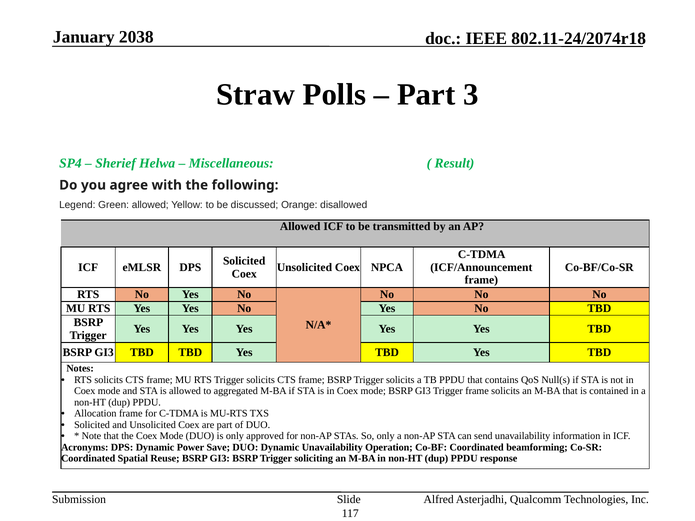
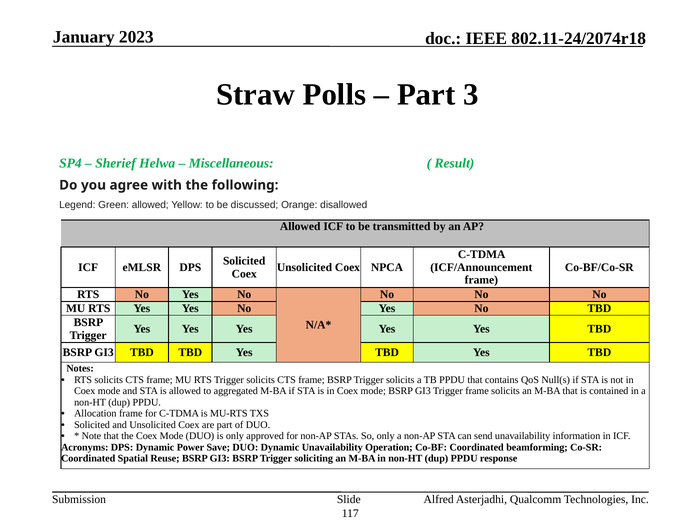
2038: 2038 -> 2023
